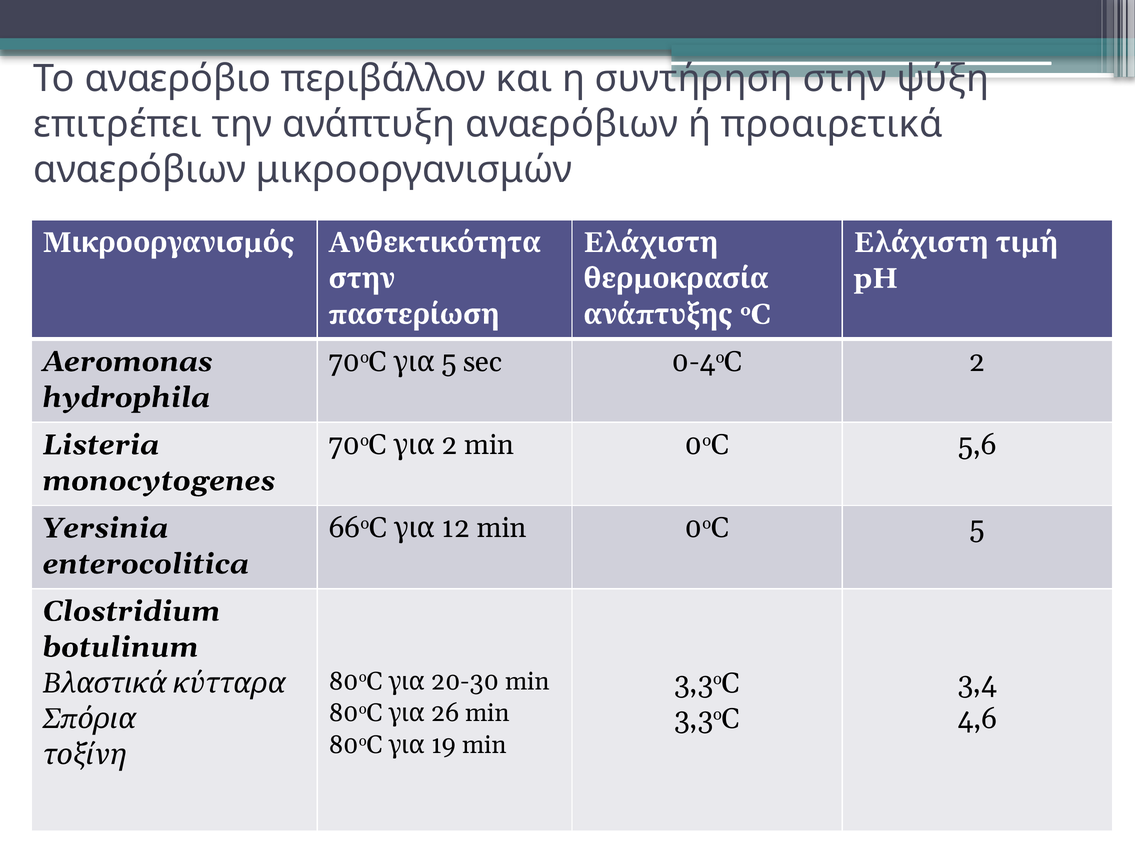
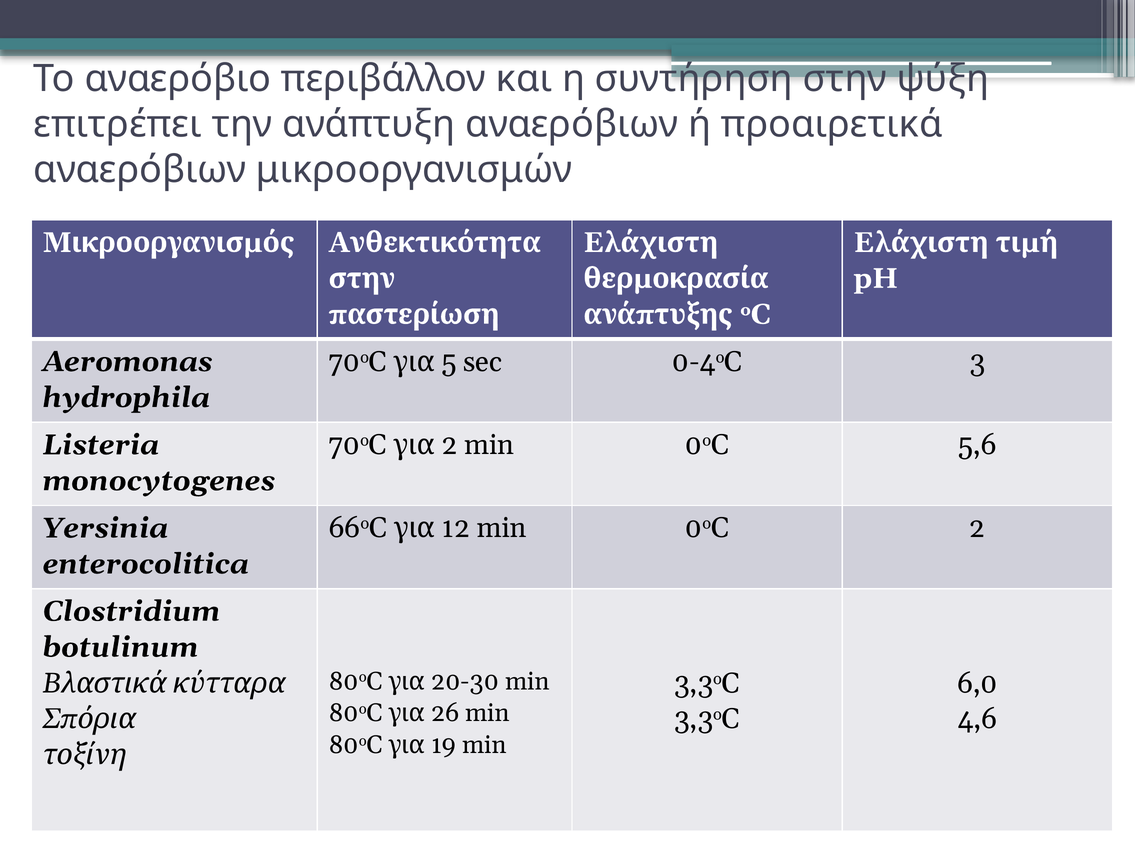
2: 2 -> 3
0oC 5: 5 -> 2
3,4: 3,4 -> 6,0
